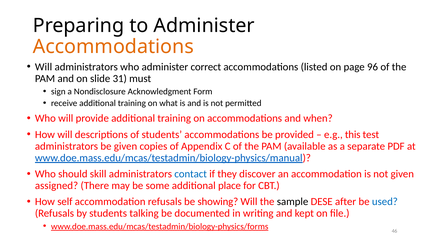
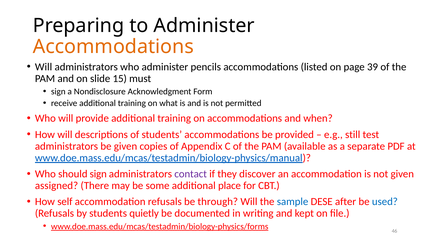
correct: correct -> pencils
96: 96 -> 39
31: 31 -> 15
this: this -> still
should skill: skill -> sign
contact colour: blue -> purple
showing: showing -> through
sample colour: black -> blue
talking: talking -> quietly
